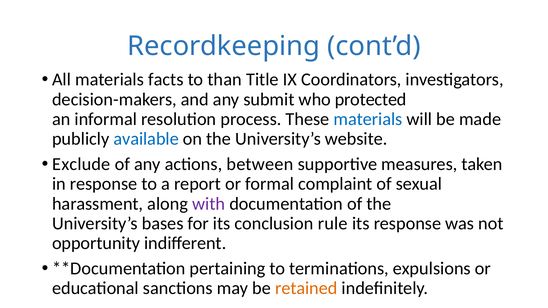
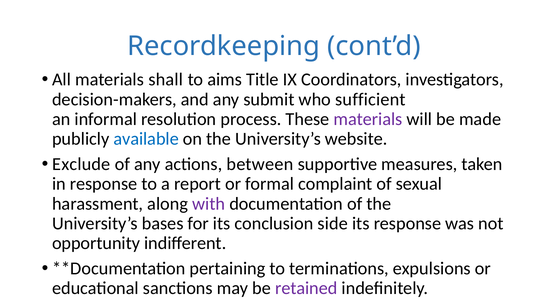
facts: facts -> shall
than: than -> aims
protected: protected -> sufficient
materials at (368, 119) colour: blue -> purple
rule: rule -> side
retained colour: orange -> purple
